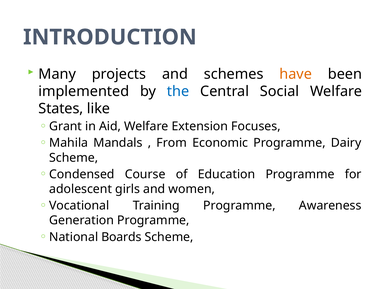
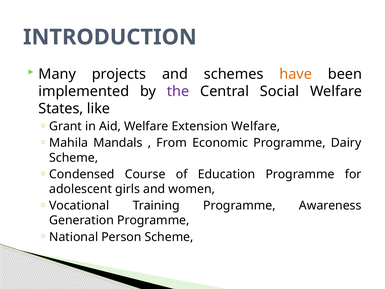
the colour: blue -> purple
Extension Focuses: Focuses -> Welfare
Boards: Boards -> Person
